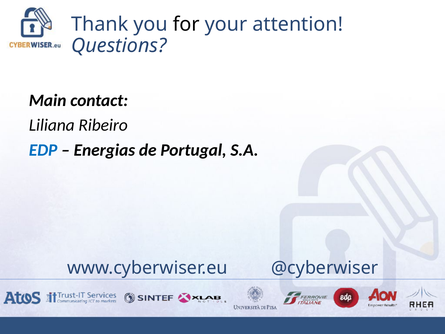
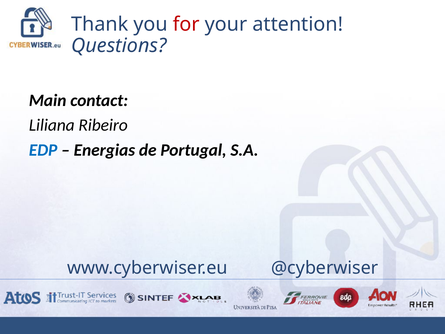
for colour: black -> red
